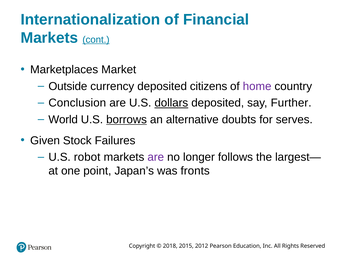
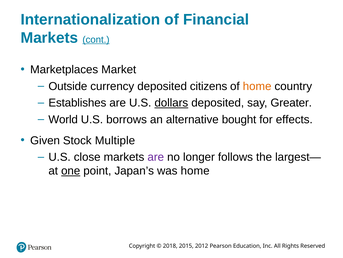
home at (257, 86) colour: purple -> orange
Conclusion: Conclusion -> Establishes
Further: Further -> Greater
borrows underline: present -> none
doubts: doubts -> bought
serves: serves -> effects
Failures: Failures -> Multiple
robot: robot -> close
one underline: none -> present
was fronts: fronts -> home
